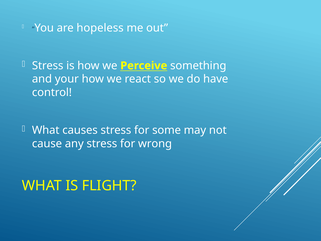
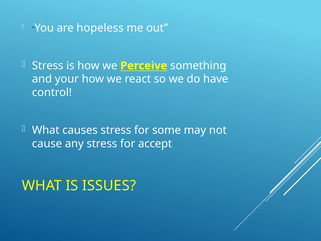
wrong: wrong -> accept
FLIGHT: FLIGHT -> ISSUES
